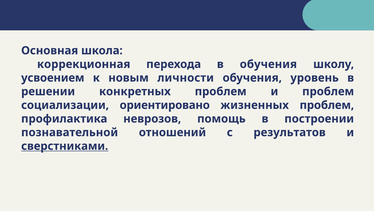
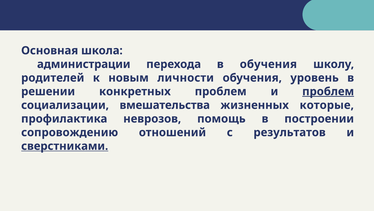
коррекционная: коррекционная -> администрации
усвоением: усвоением -> родителей
проблем at (328, 91) underline: none -> present
ориентировано: ориентировано -> вмешательства
жизненных проблем: проблем -> которые
познавательной: познавательной -> сопровождению
